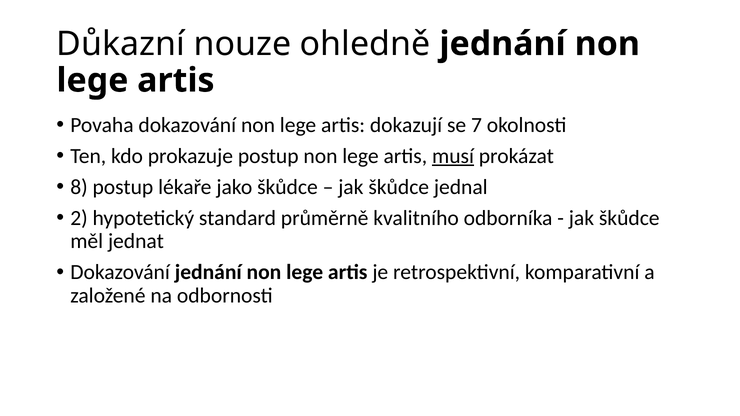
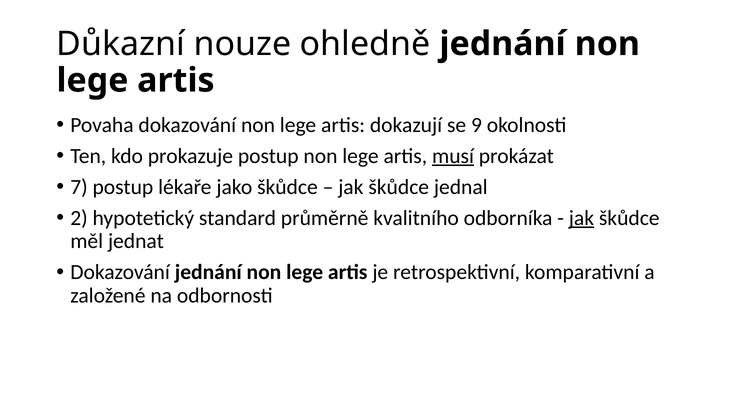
7: 7 -> 9
8: 8 -> 7
jak at (581, 218) underline: none -> present
